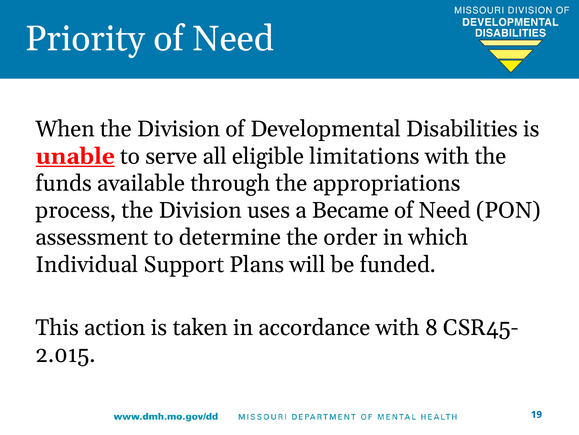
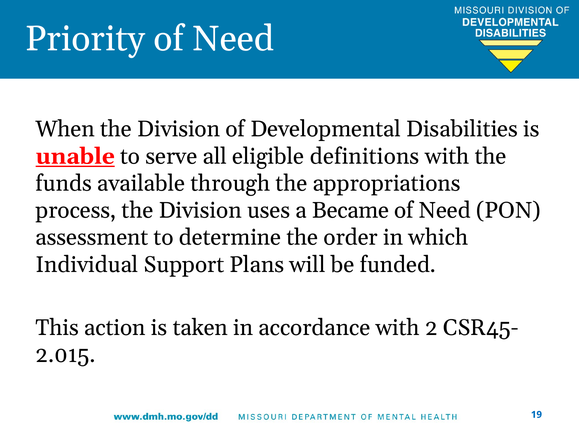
limitations: limitations -> definitions
8: 8 -> 2
